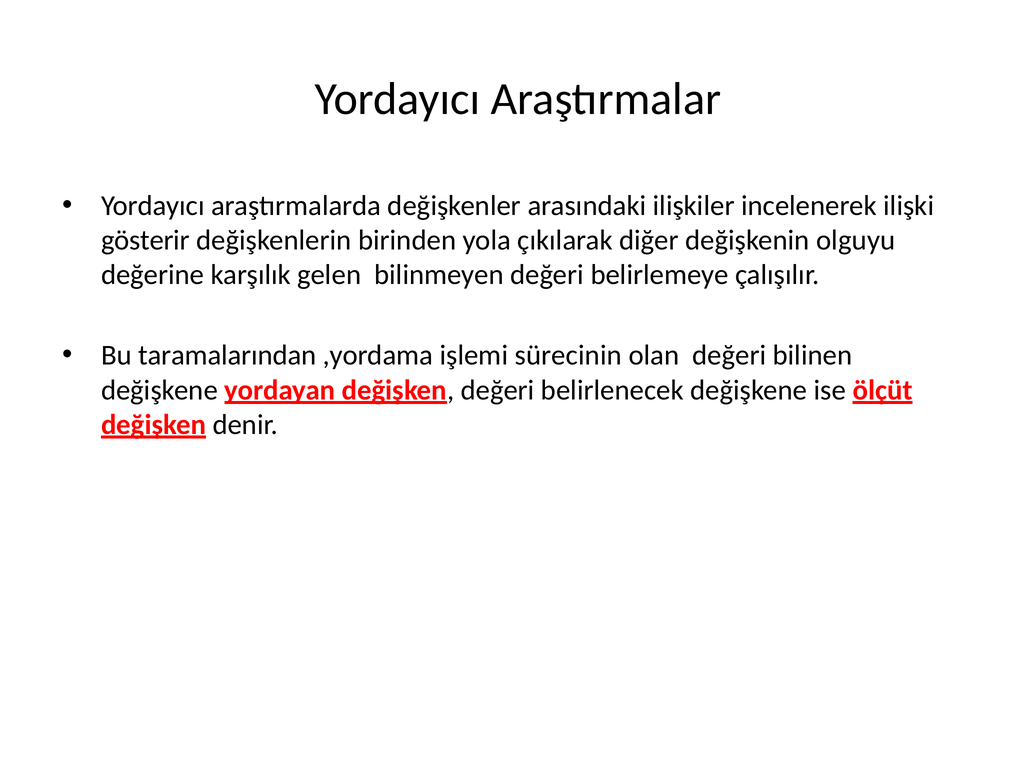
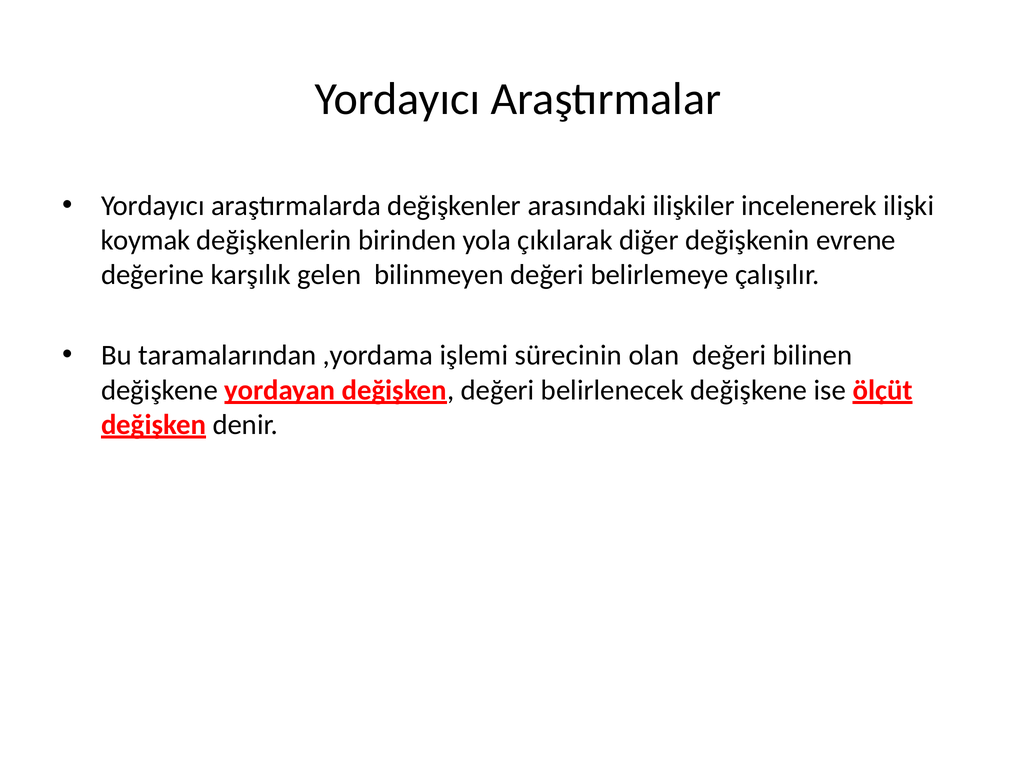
gösterir: gösterir -> koymak
olguyu: olguyu -> evrene
